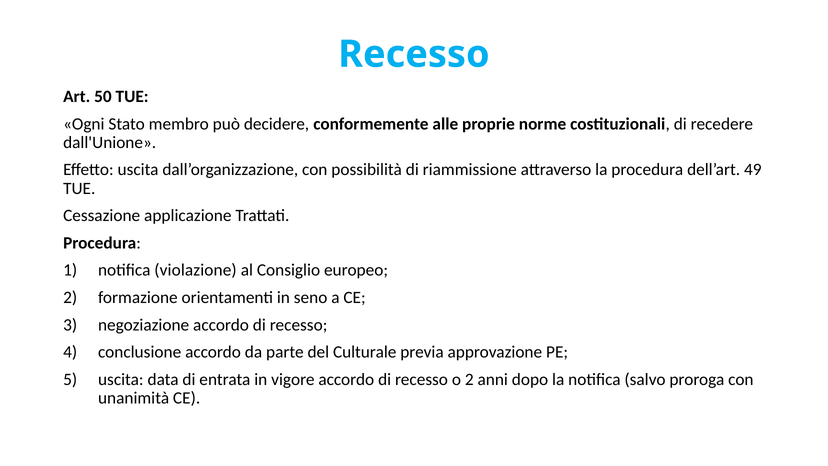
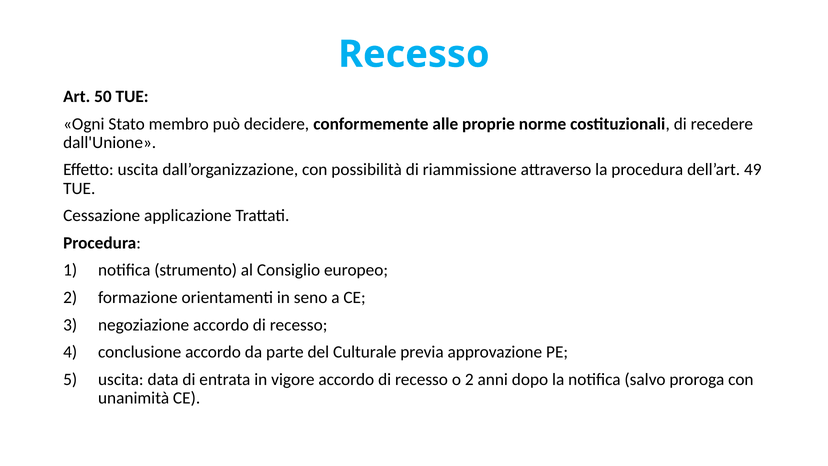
violazione: violazione -> strumento
